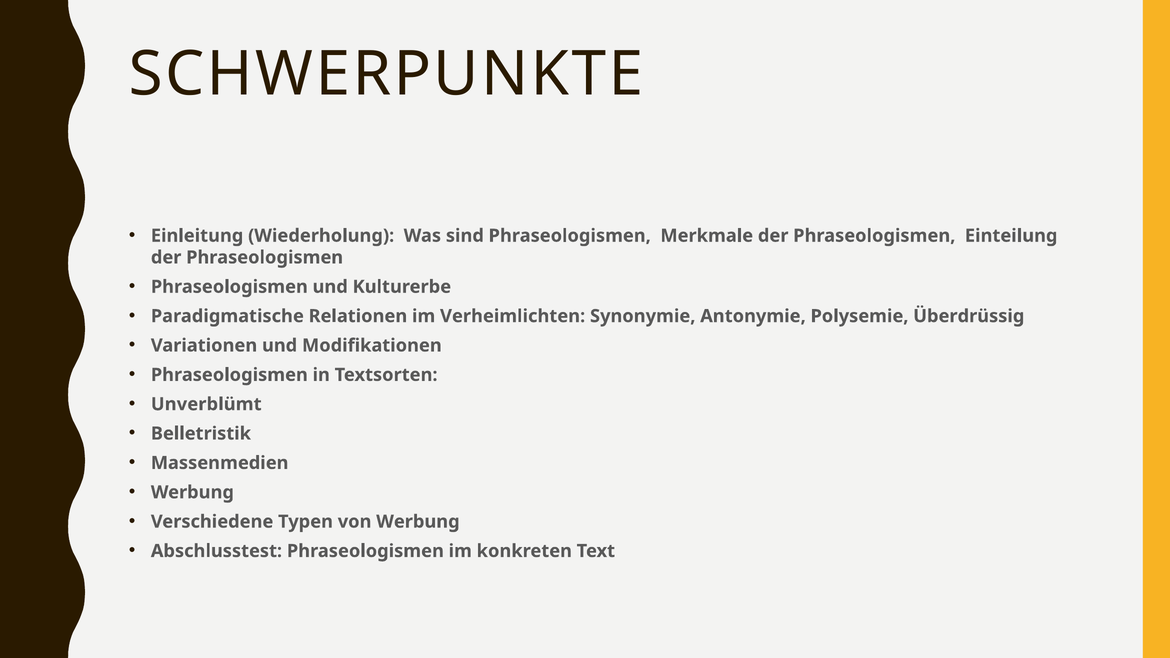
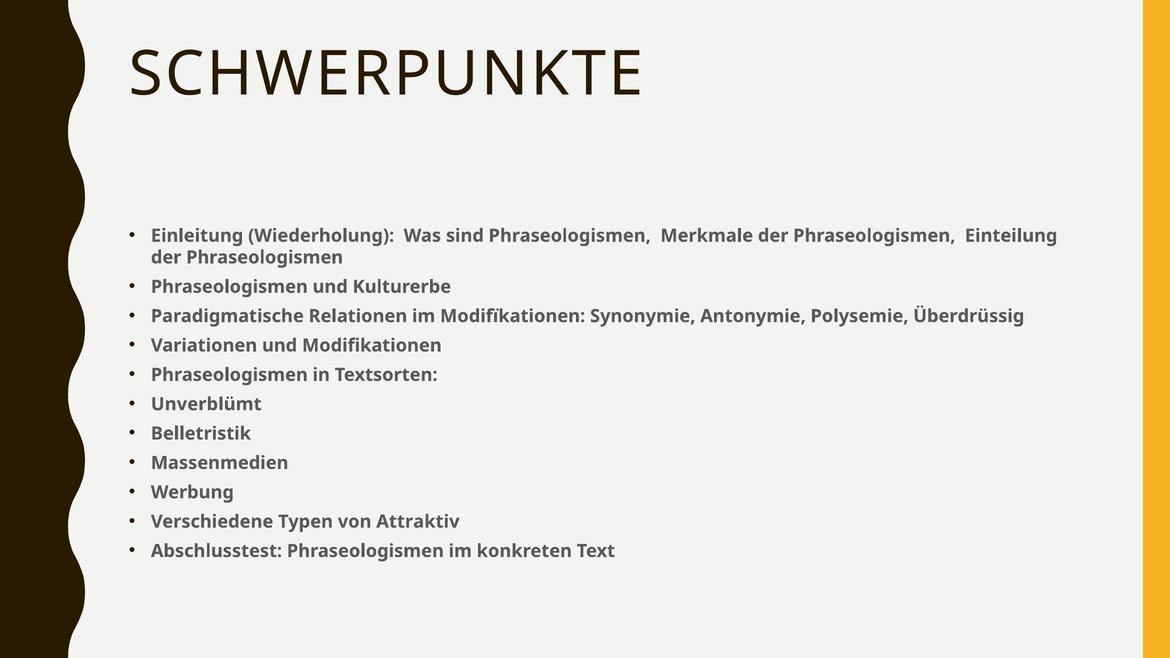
Verheimlichten: Verheimlichten -> Modifïkationen
von Werbung: Werbung -> Attraktiv
